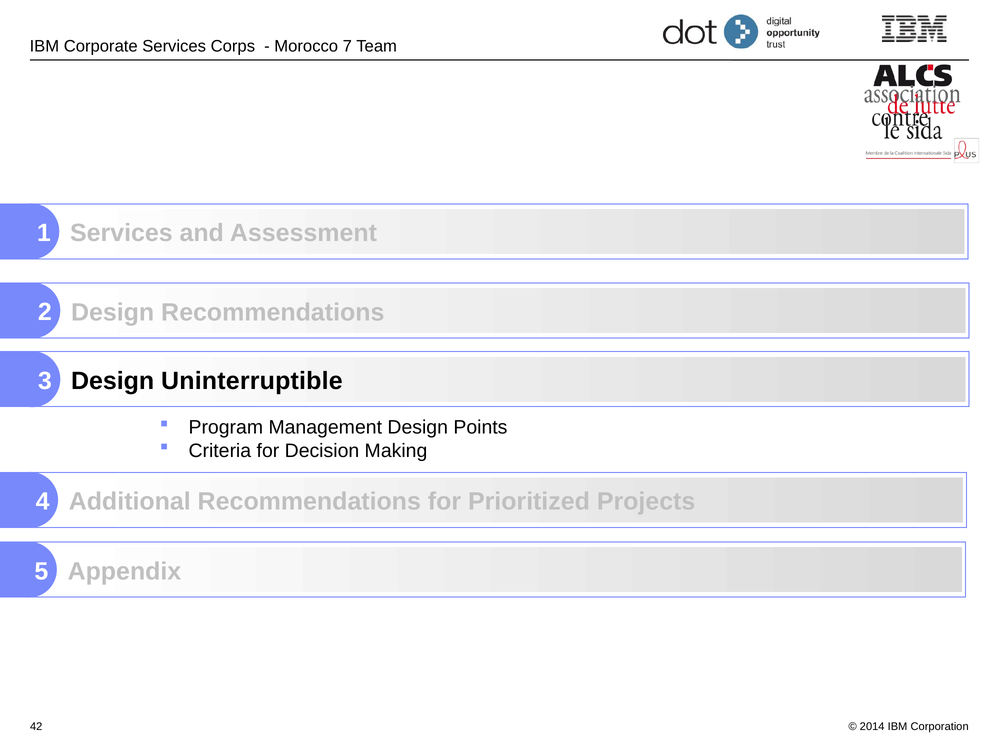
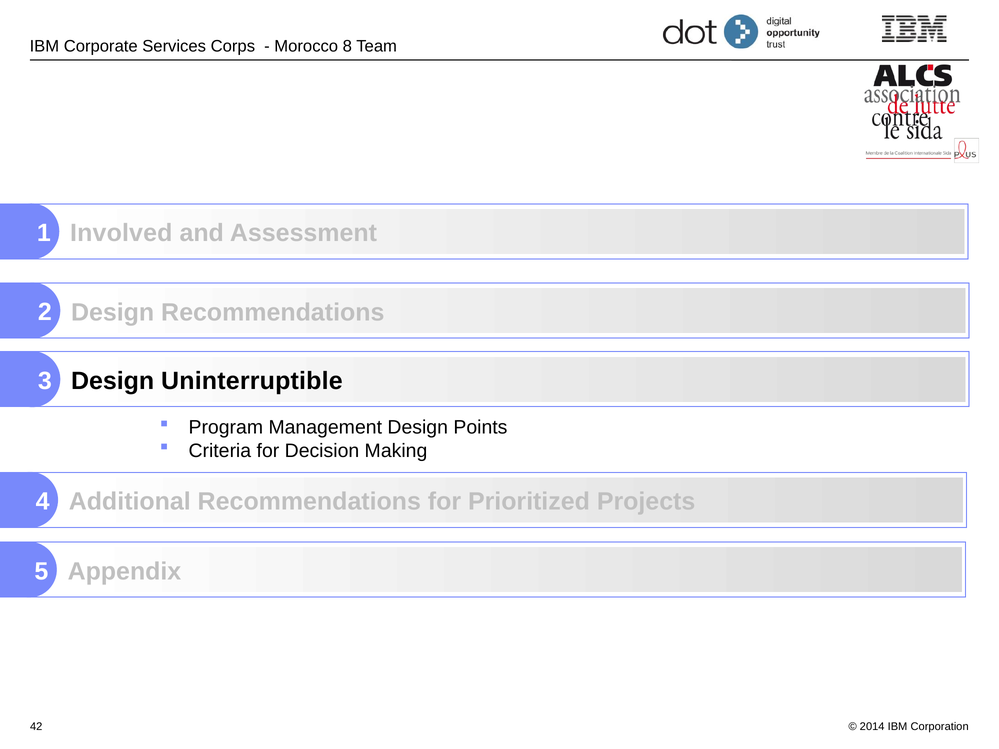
7: 7 -> 8
1 Services: Services -> Involved
